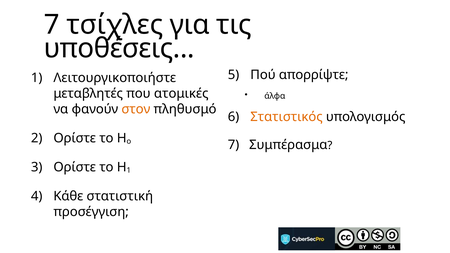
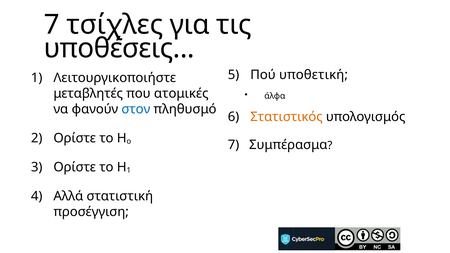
απορρίψτε: απορρίψτε -> υποθετική
στον colour: orange -> blue
Κάθε: Κάθε -> Αλλά
